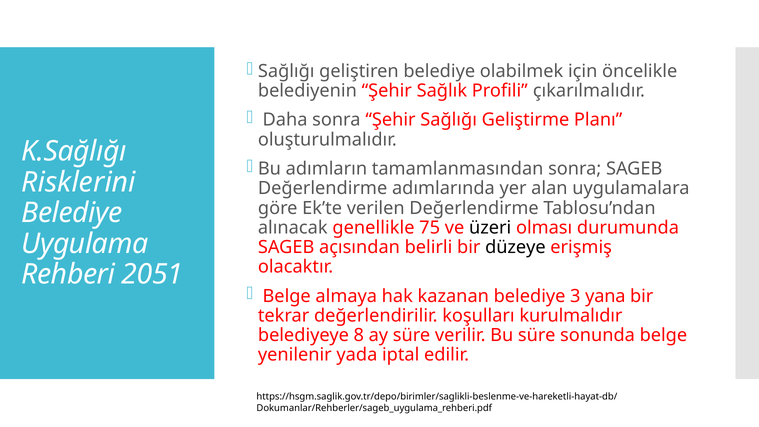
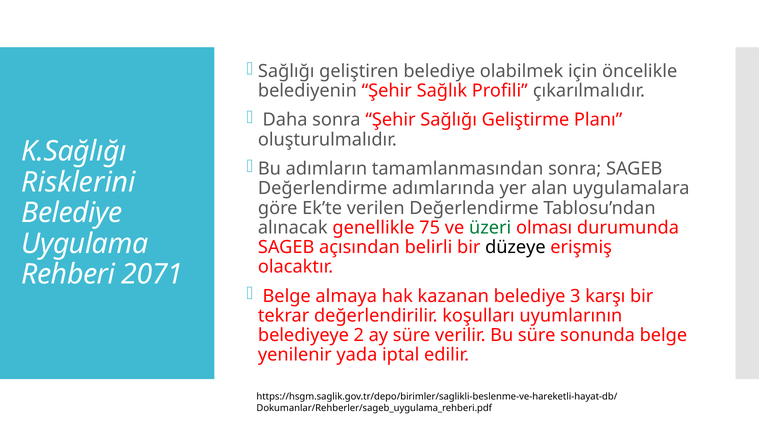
üzeri colour: black -> green
2051: 2051 -> 2071
yana: yana -> karşı
kurulmalıdır: kurulmalıdır -> uyumlarının
8: 8 -> 2
